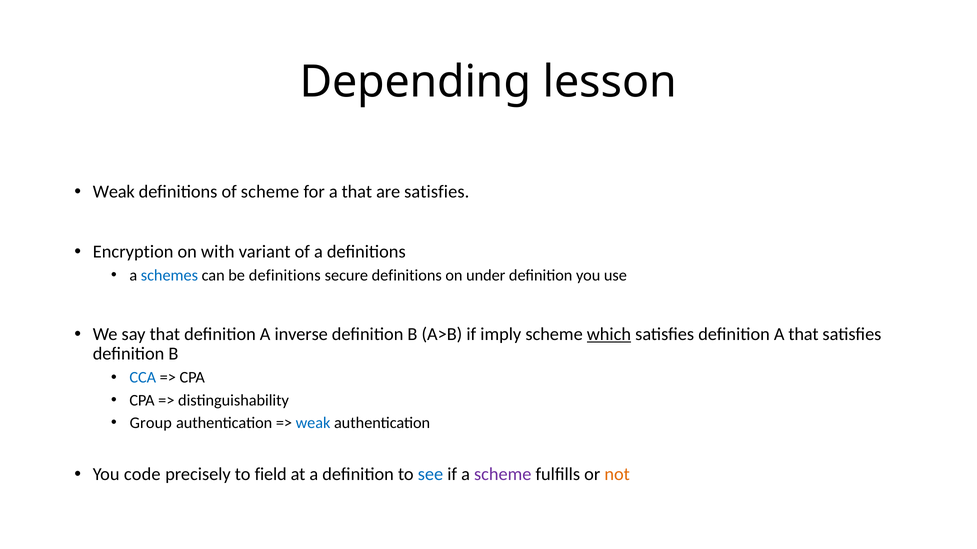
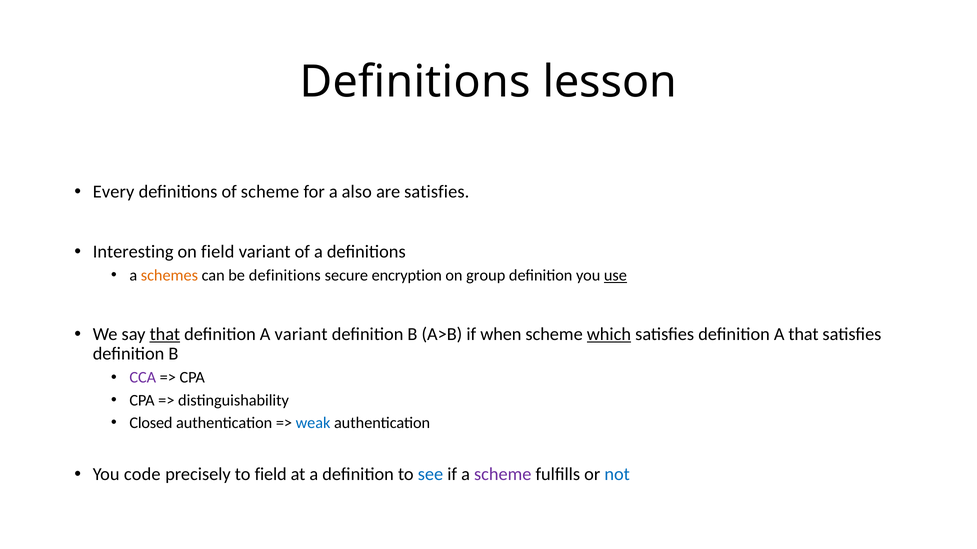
Depending at (415, 82): Depending -> Definitions
Weak at (114, 192): Weak -> Every
for a that: that -> also
Encryption: Encryption -> Interesting
on with: with -> field
schemes colour: blue -> orange
secure definitions: definitions -> encryption
under: under -> group
use underline: none -> present
that at (165, 334) underline: none -> present
A inverse: inverse -> variant
imply: imply -> when
CCA colour: blue -> purple
Group: Group -> Closed
not colour: orange -> blue
